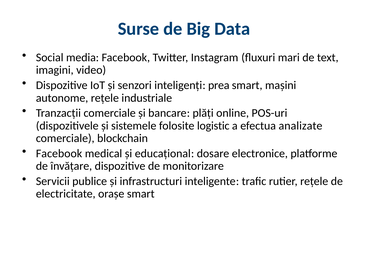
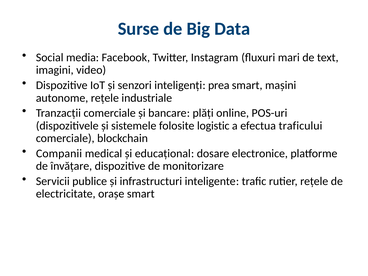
analizate: analizate -> traficului
Facebook at (59, 153): Facebook -> Companii
